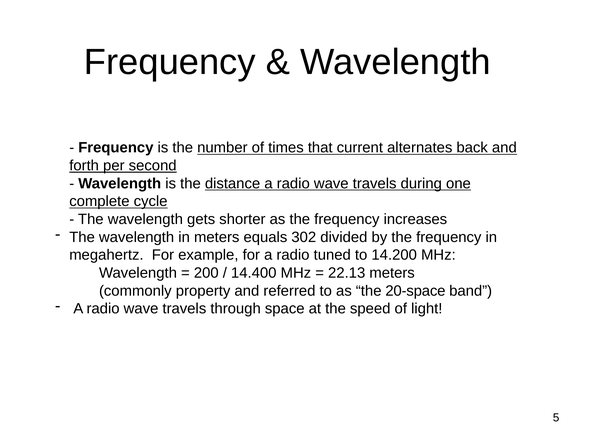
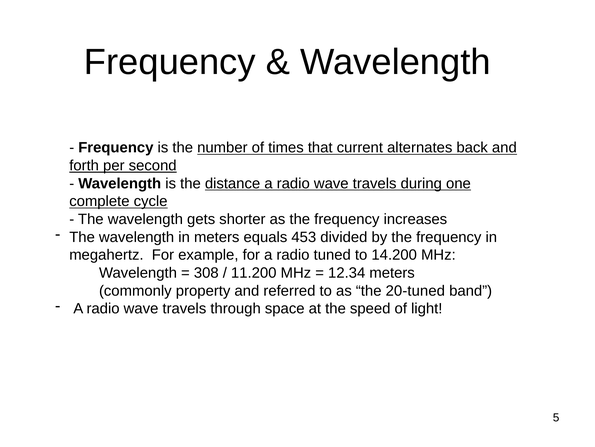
302: 302 -> 453
200: 200 -> 308
14.400: 14.400 -> 11.200
22.13: 22.13 -> 12.34
20-space: 20-space -> 20-tuned
